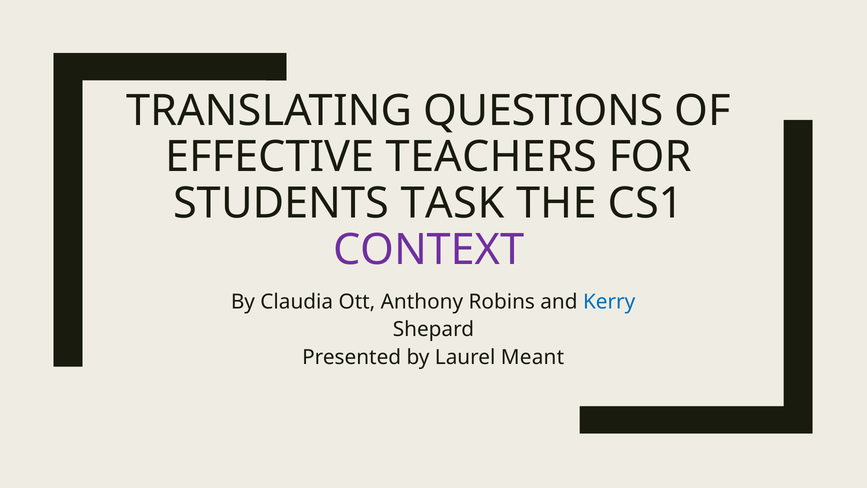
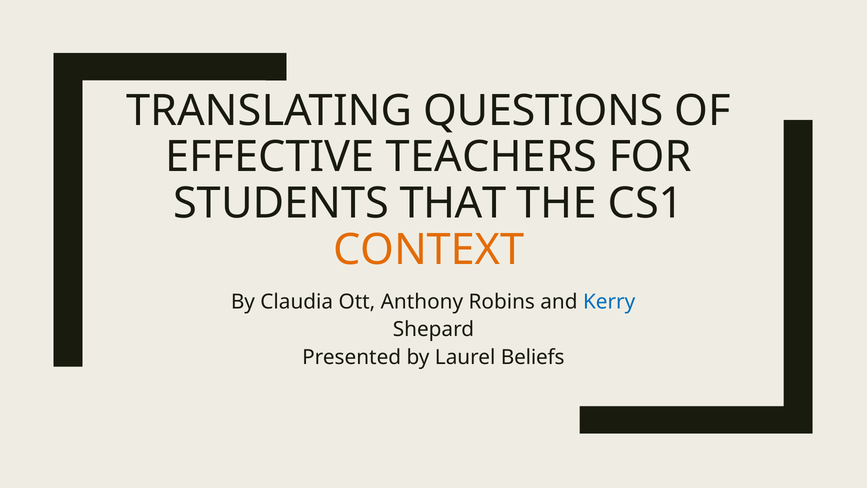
TASK: TASK -> THAT
CONTEXT colour: purple -> orange
Meant: Meant -> Beliefs
